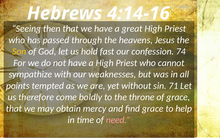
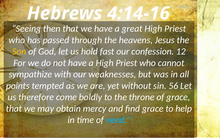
74: 74 -> 12
71: 71 -> 56
need colour: pink -> light blue
